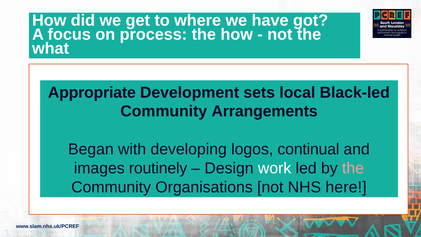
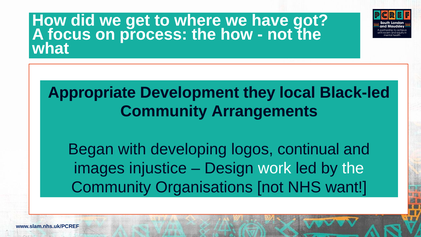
sets: sets -> they
routinely: routinely -> injustice
the at (353, 168) colour: pink -> white
here: here -> want
